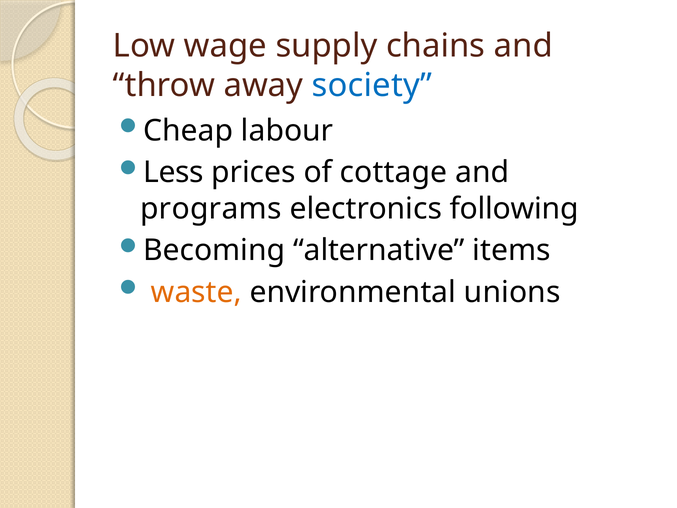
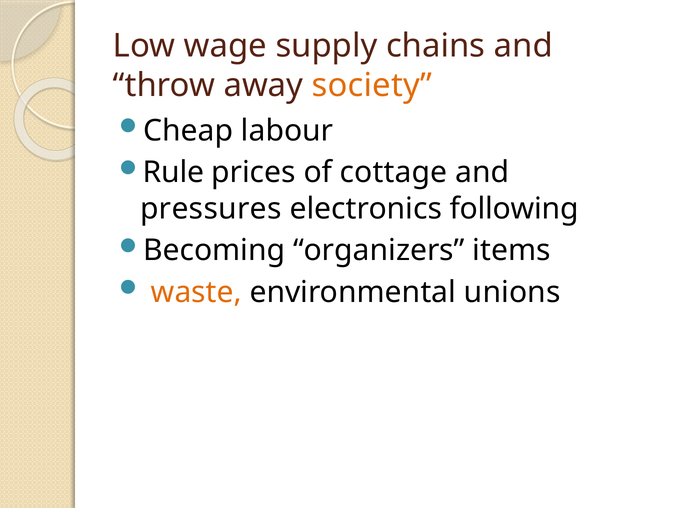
society colour: blue -> orange
Less: Less -> Rule
programs: programs -> pressures
alternative: alternative -> organizers
